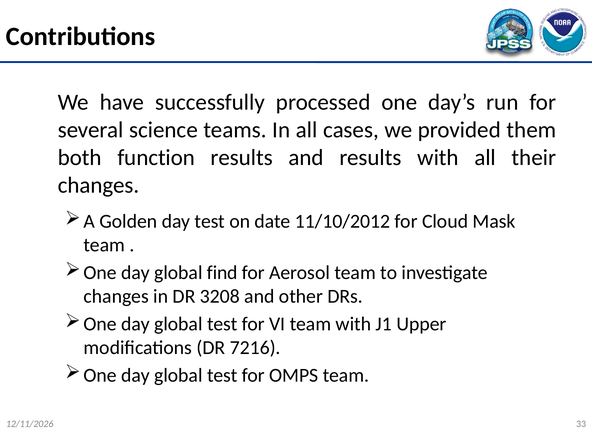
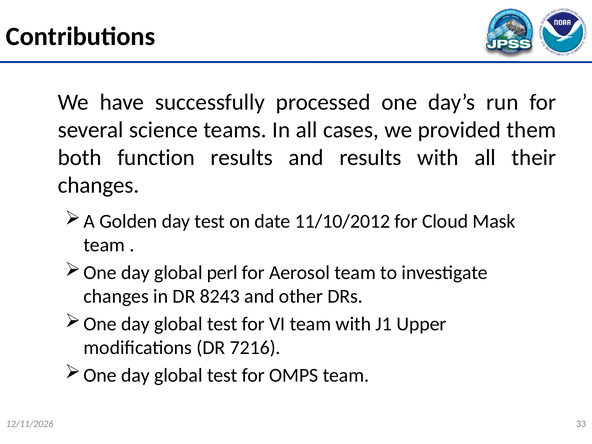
find: find -> perl
3208: 3208 -> 8243
